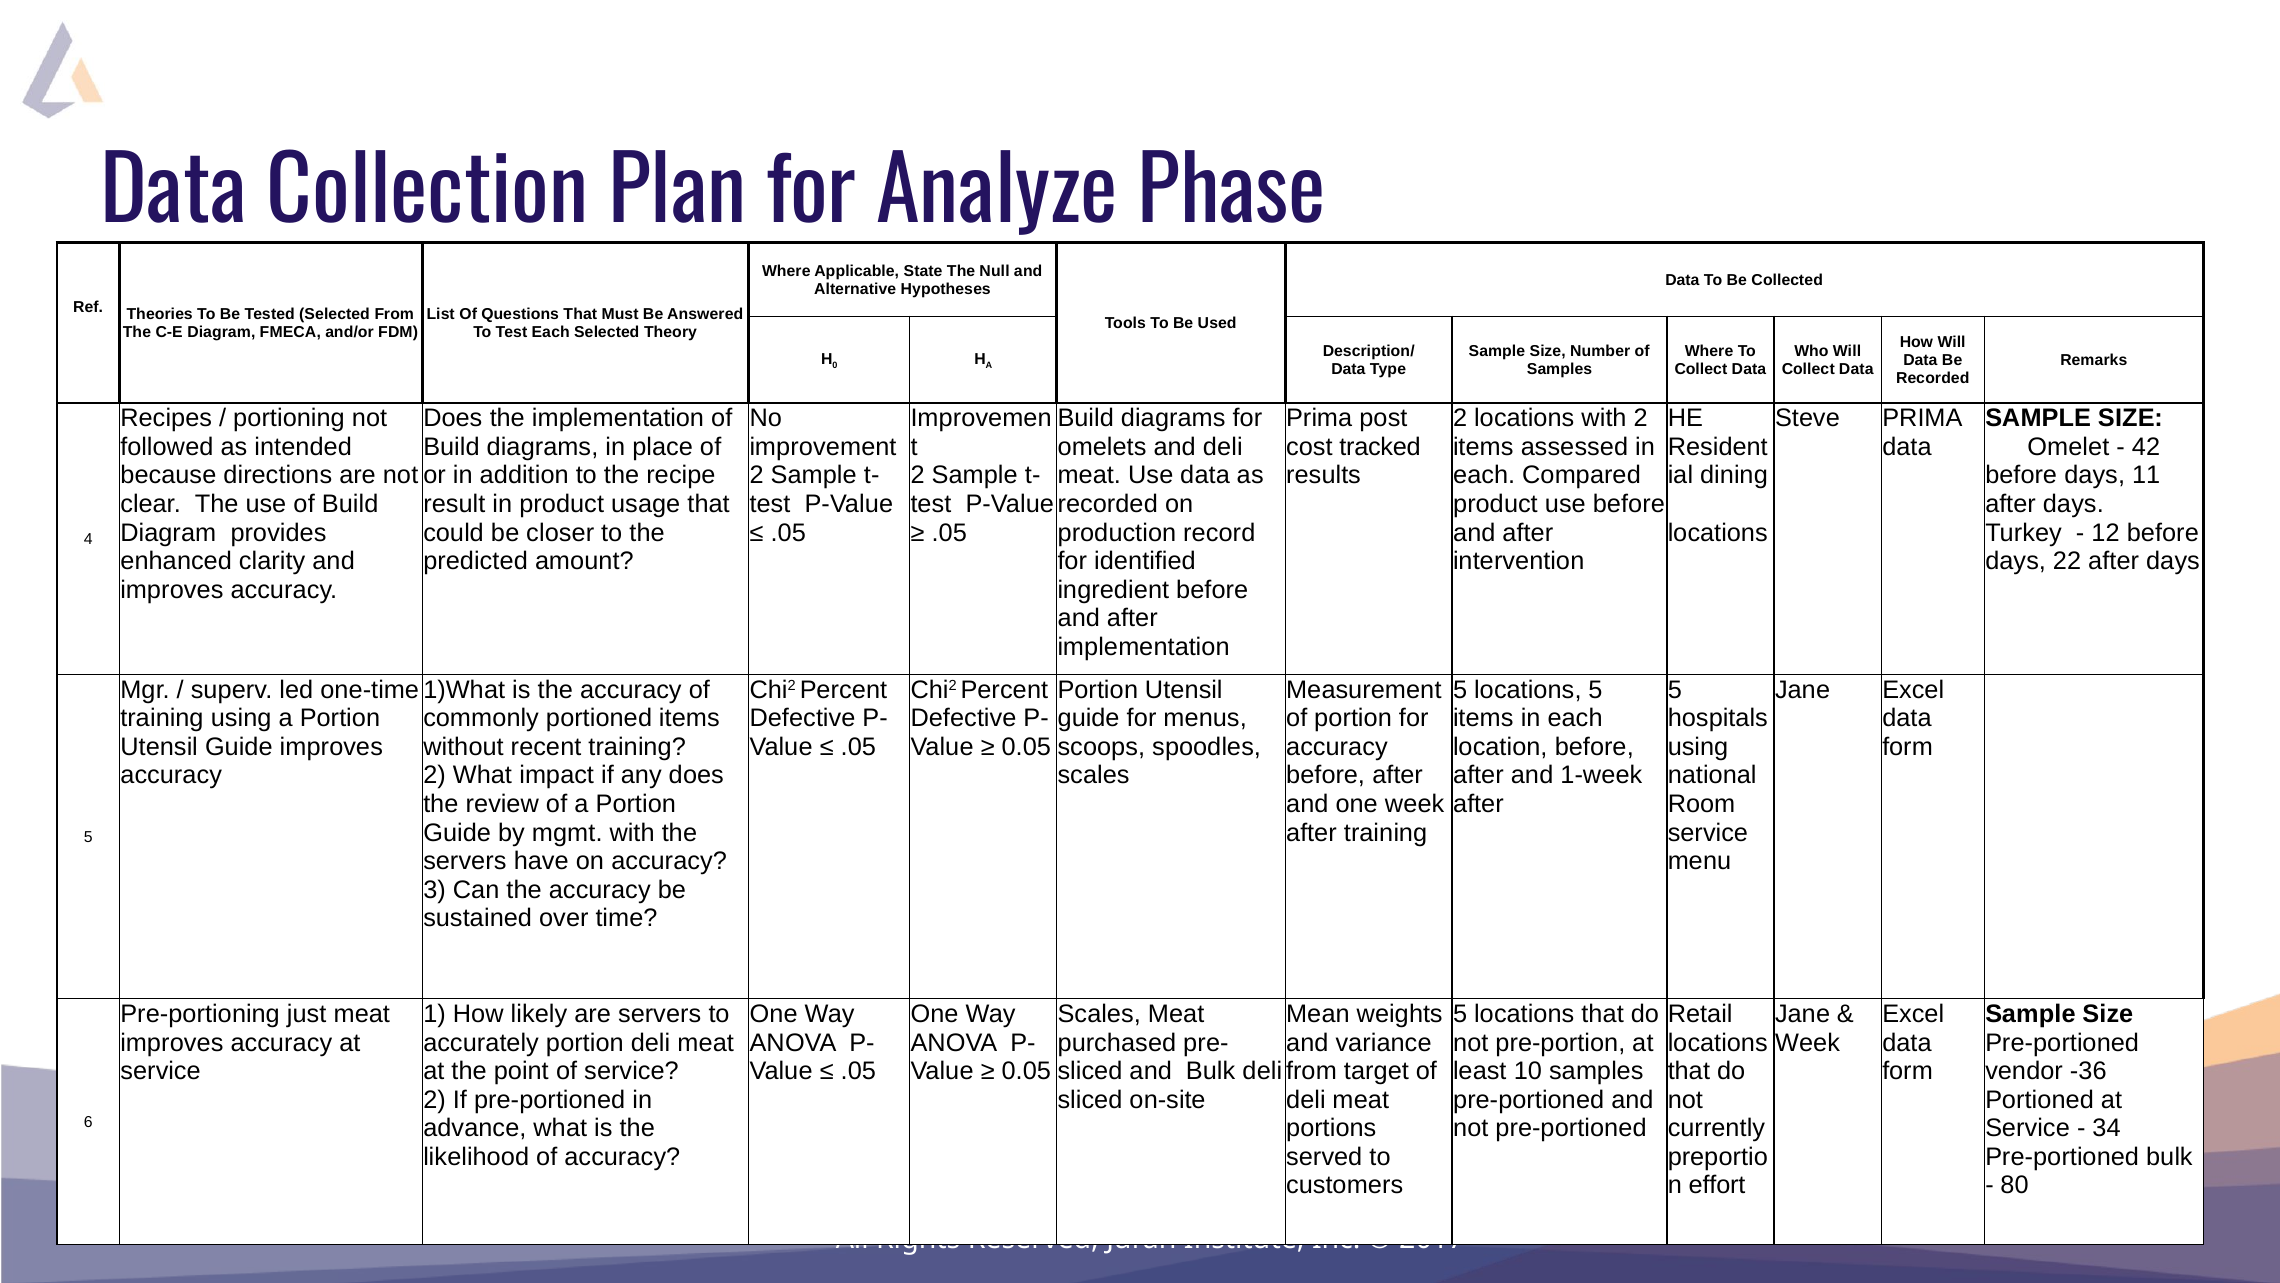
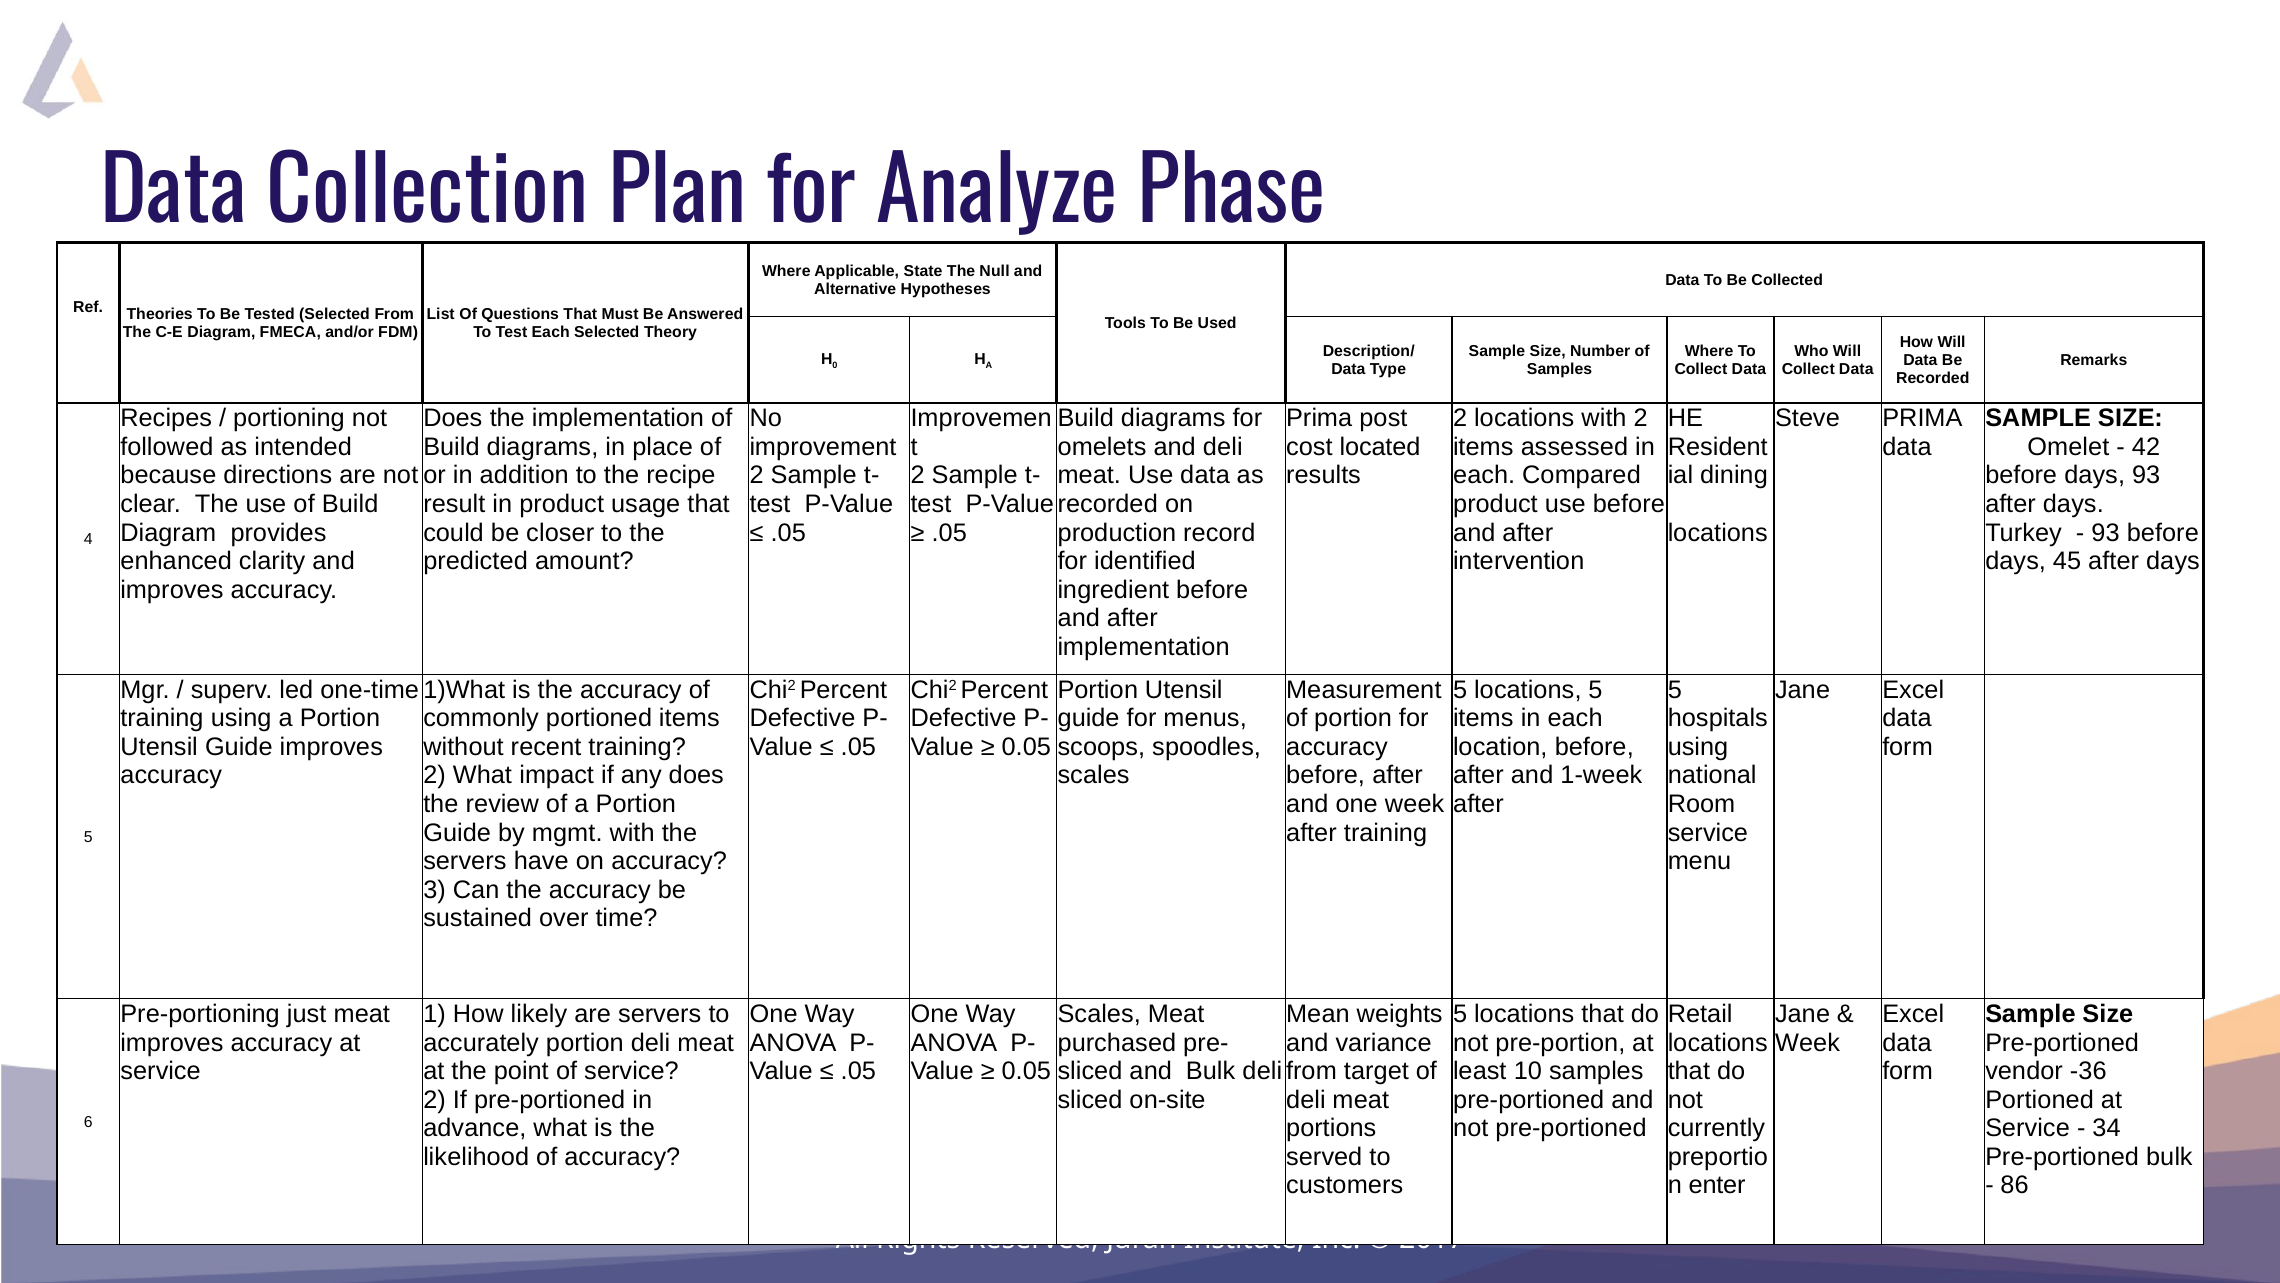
tracked: tracked -> located
days 11: 11 -> 93
12 at (2106, 533): 12 -> 93
22: 22 -> 45
effort: effort -> enter
80: 80 -> 86
